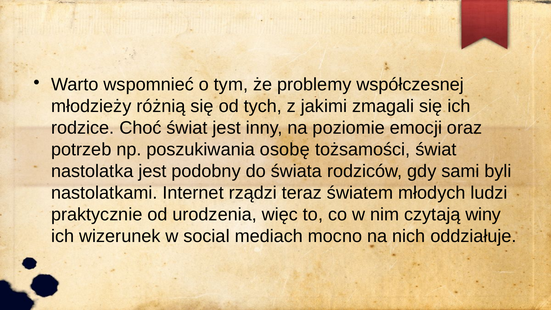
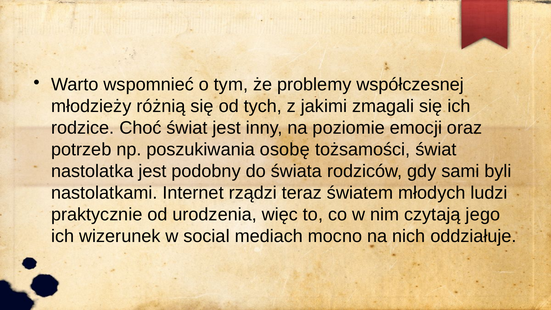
winy: winy -> jego
